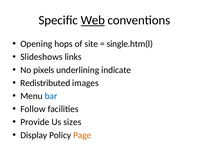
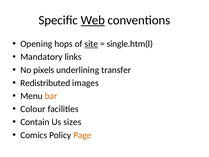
site underline: none -> present
Slideshows: Slideshows -> Mandatory
indicate: indicate -> transfer
bar colour: blue -> orange
Follow: Follow -> Colour
Provide: Provide -> Contain
Display: Display -> Comics
